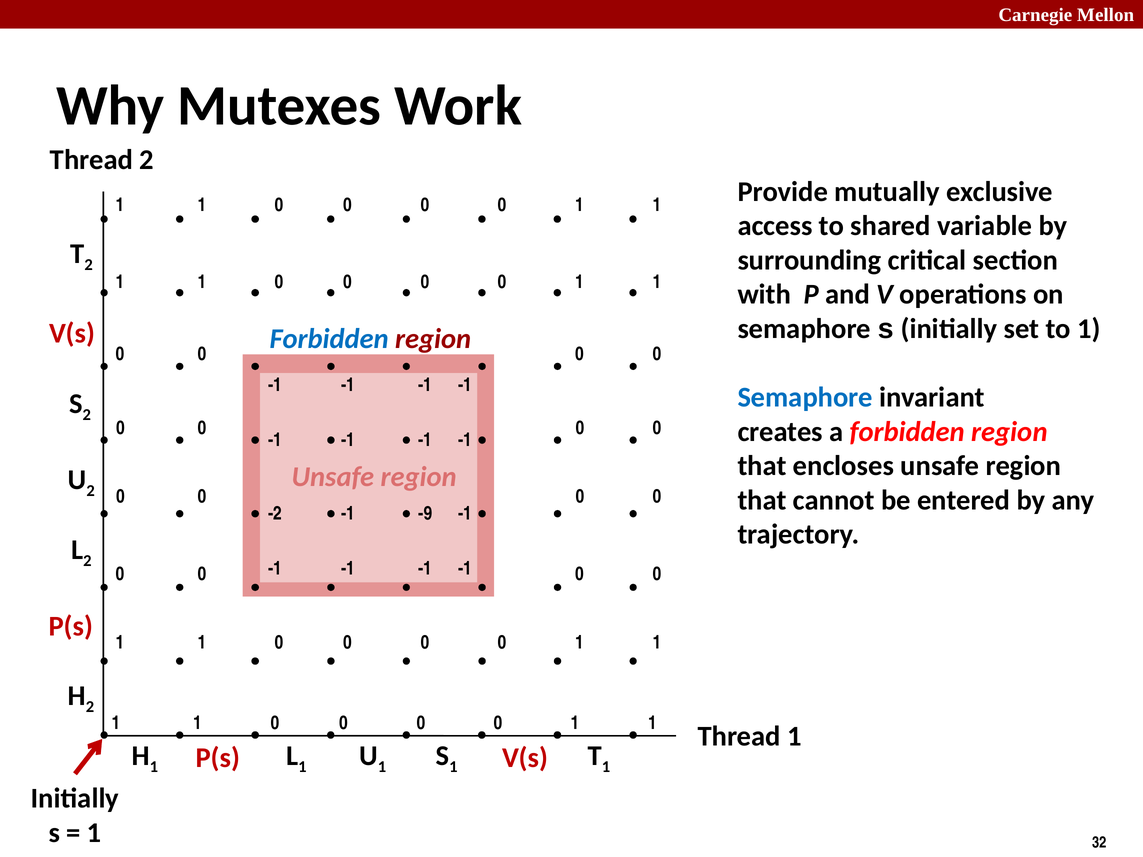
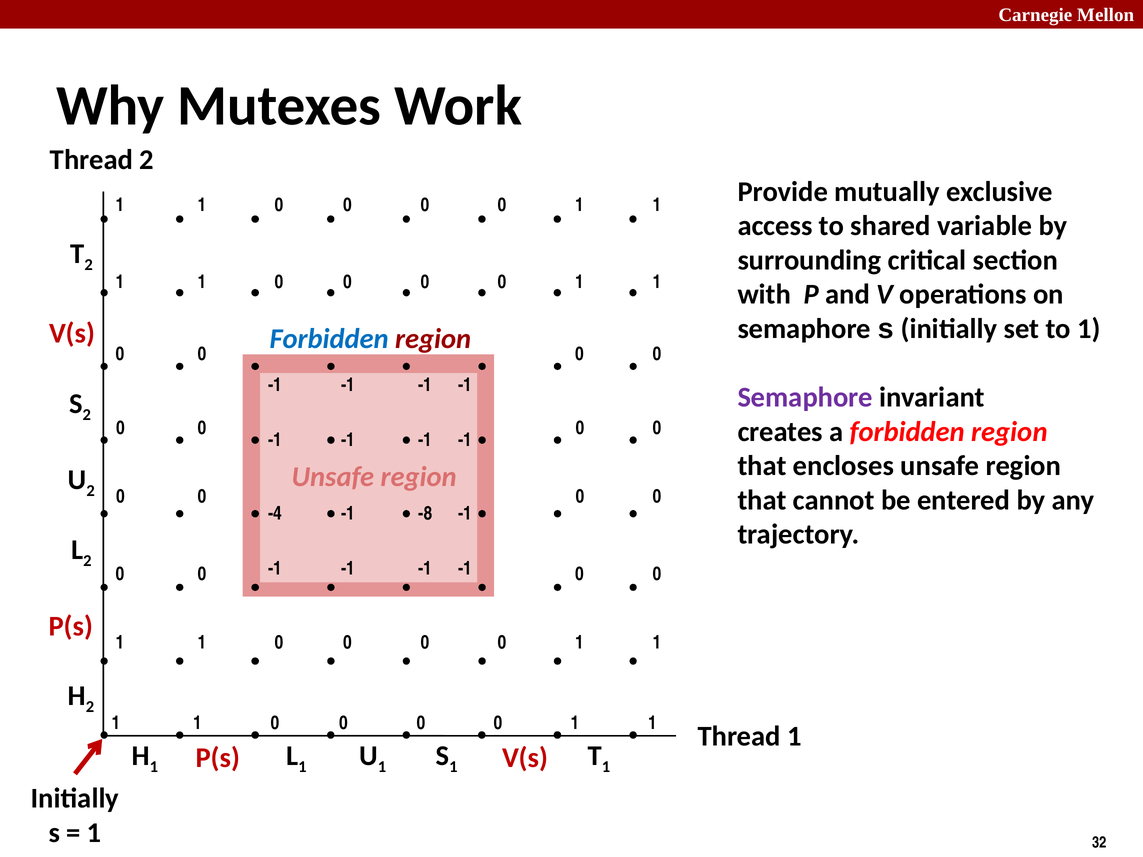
Semaphore at (805, 397) colour: blue -> purple
-2: -2 -> -4
-9: -9 -> -8
